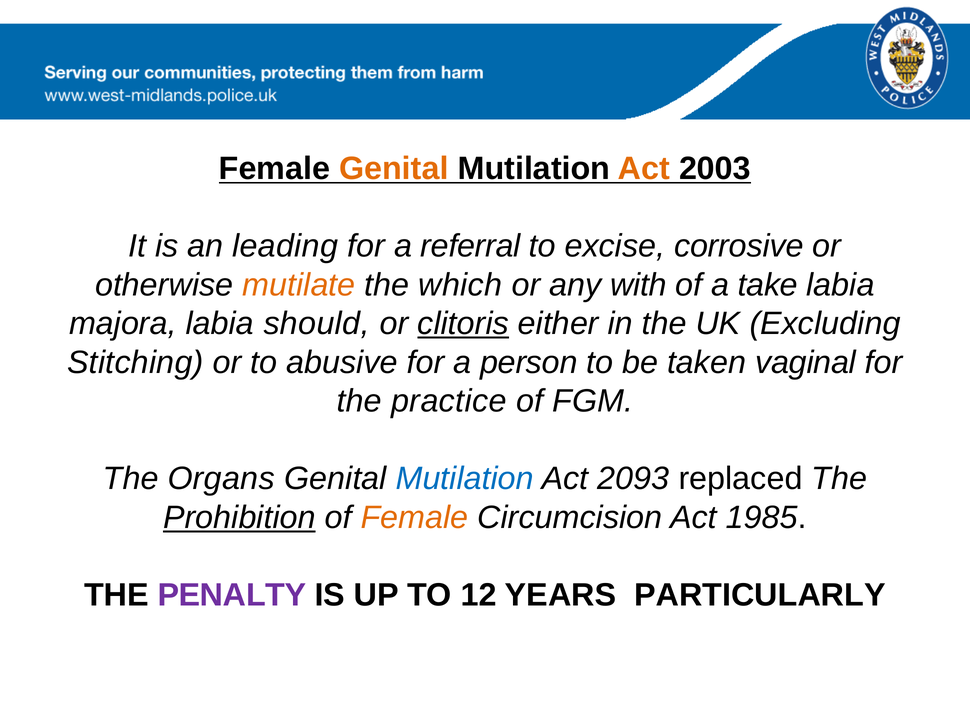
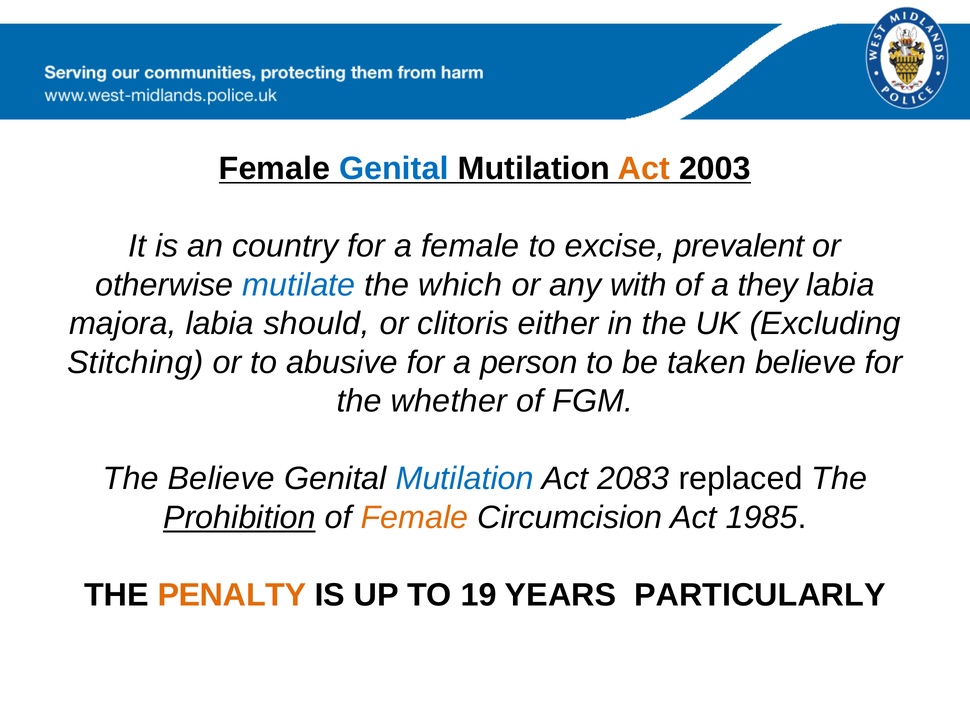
Genital at (394, 169) colour: orange -> blue
leading: leading -> country
a referral: referral -> female
corrosive: corrosive -> prevalent
mutilate colour: orange -> blue
take: take -> they
clitoris underline: present -> none
taken vaginal: vaginal -> believe
practice: practice -> whether
The Organs: Organs -> Believe
2093: 2093 -> 2083
PENALTY colour: purple -> orange
12: 12 -> 19
